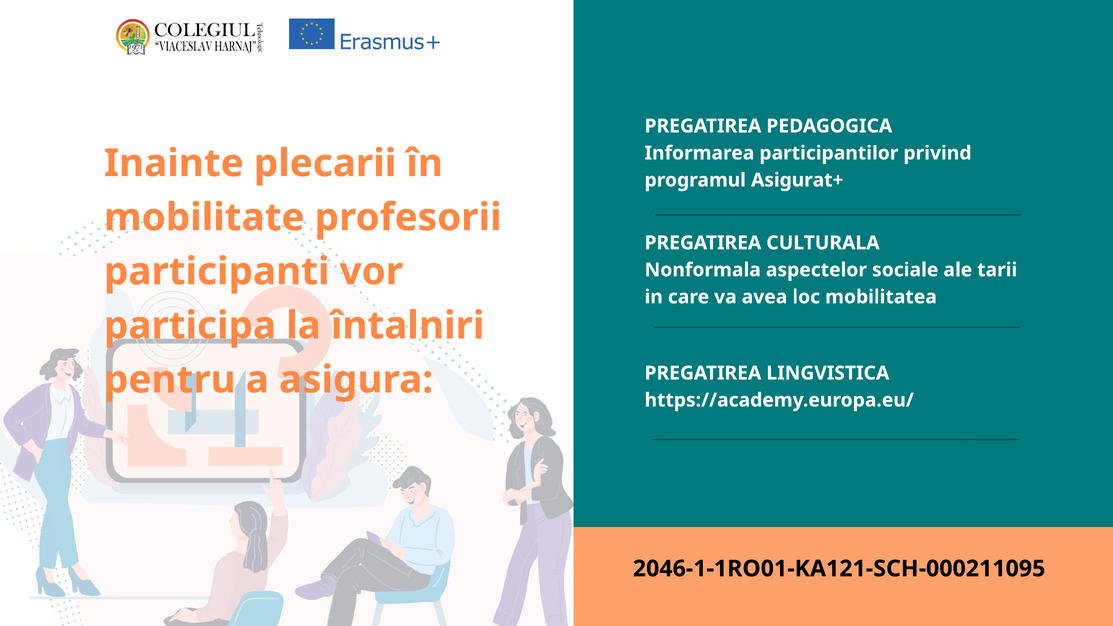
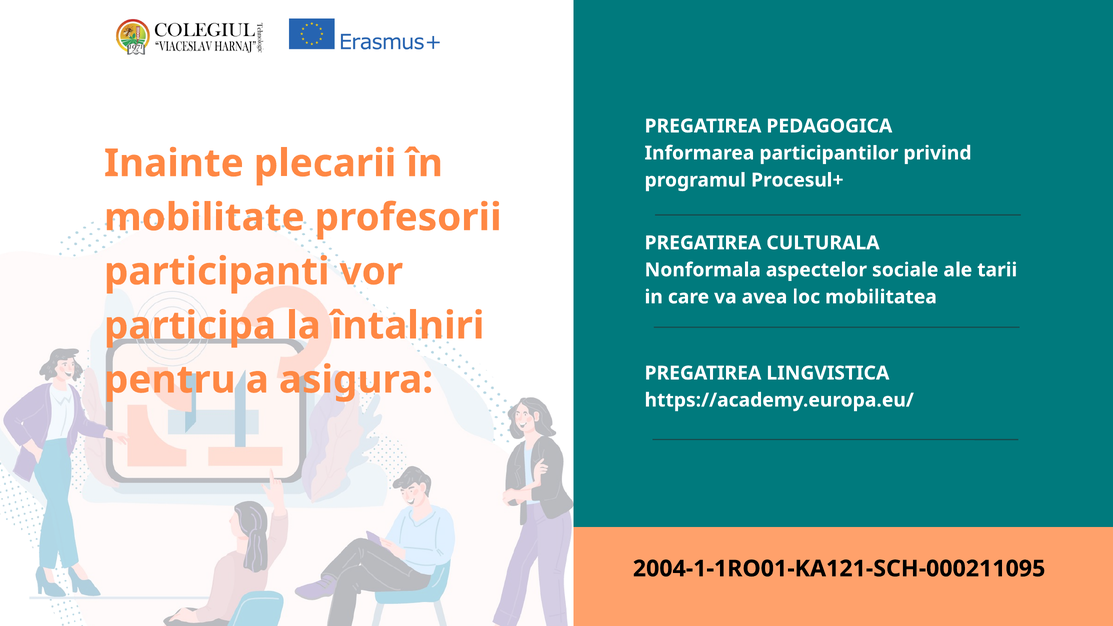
Asigurat+: Asigurat+ -> Procesul+
2046-1-1RO01-KA121-SCH-000211095: 2046-1-1RO01-KA121-SCH-000211095 -> 2004-1-1RO01-KA121-SCH-000211095
